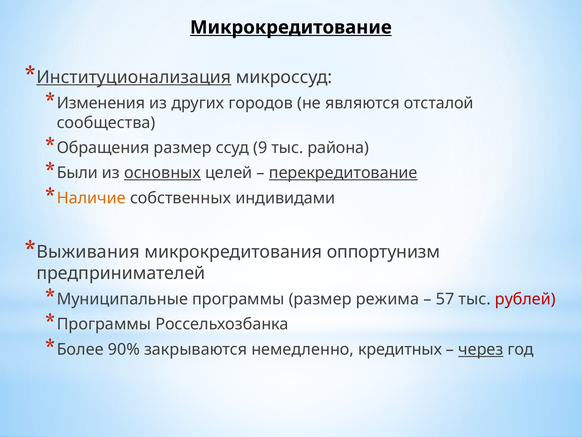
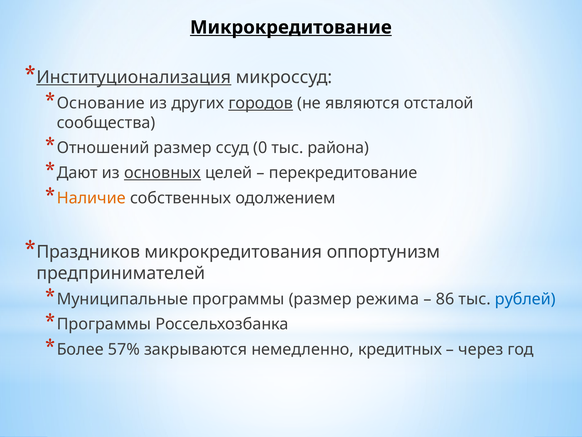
Изменения: Изменения -> Основание
городов underline: none -> present
Обращения: Обращения -> Отношений
9: 9 -> 0
Были: Были -> Дают
перекредитование underline: present -> none
индивидами: индивидами -> одолжением
Выживания: Выживания -> Праздников
57: 57 -> 86
рублей colour: red -> blue
90%: 90% -> 57%
через underline: present -> none
